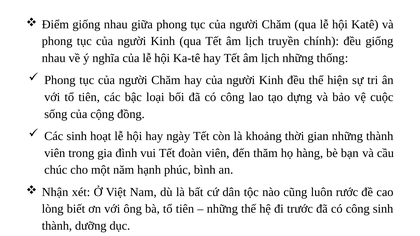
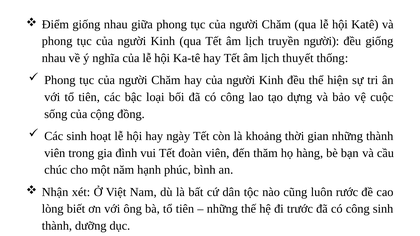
truyền chính: chính -> người
lịch những: những -> thuyết
